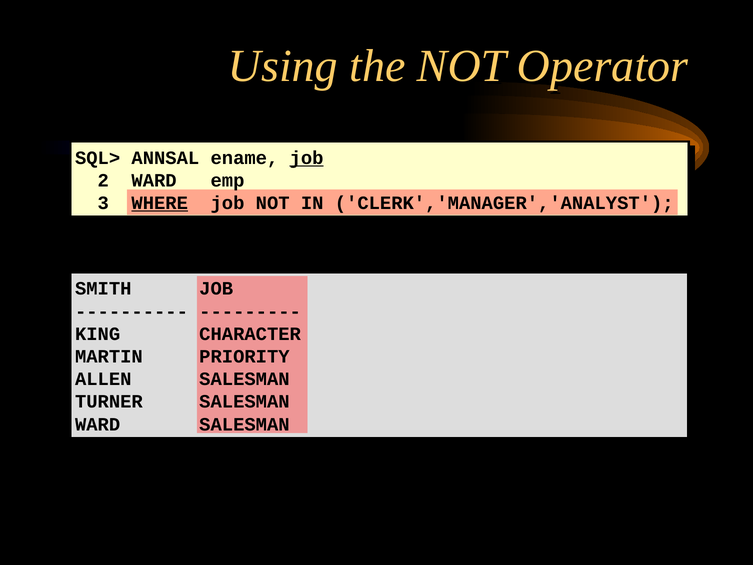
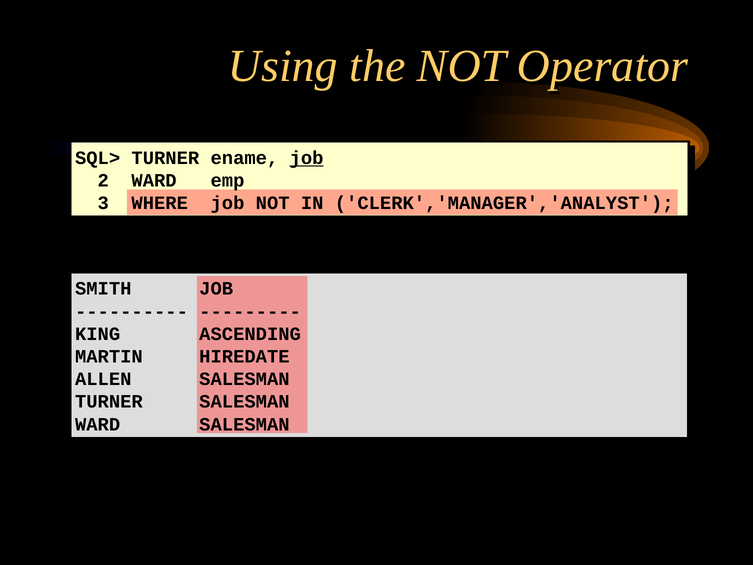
SQL> ANNSAL: ANNSAL -> TURNER
WHERE underline: present -> none
CHARACTER: CHARACTER -> ASCENDING
PRIORITY: PRIORITY -> HIREDATE
